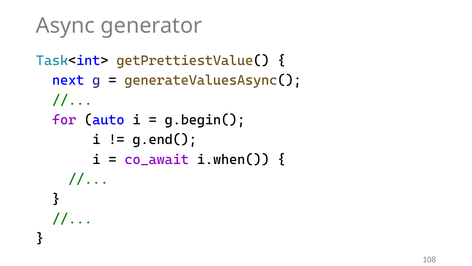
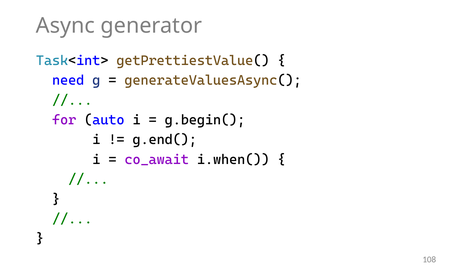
next: next -> need
